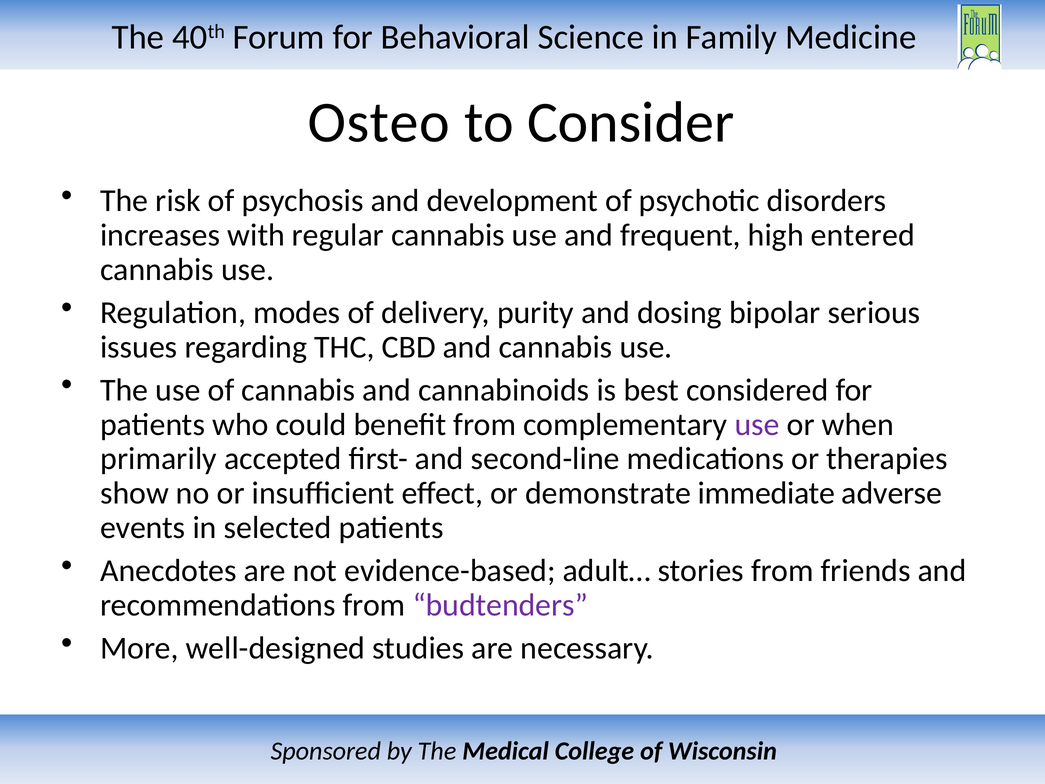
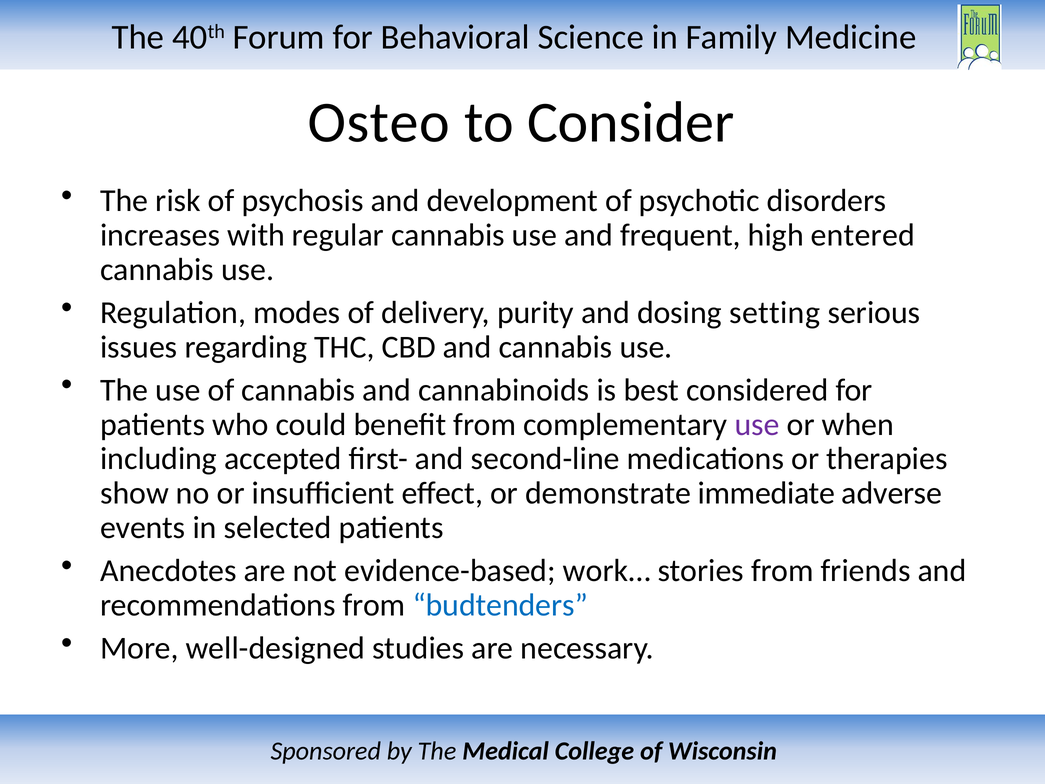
bipolar: bipolar -> setting
primarily: primarily -> including
adult…: adult… -> work…
budtenders colour: purple -> blue
